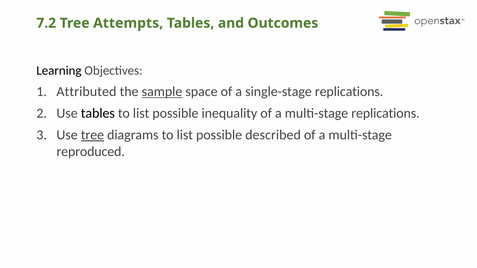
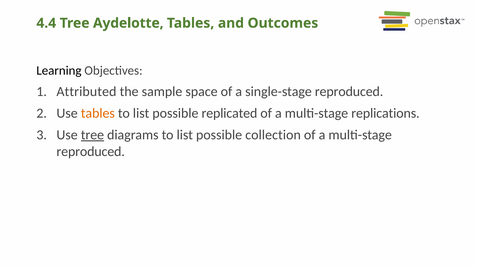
7.2: 7.2 -> 4.4
Attempts: Attempts -> Aydelotte
sample underline: present -> none
single-stage replications: replications -> reproduced
tables at (98, 113) colour: black -> orange
inequality: inequality -> replicated
described: described -> collection
